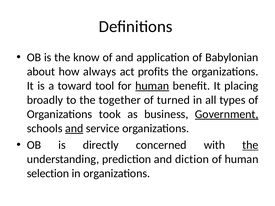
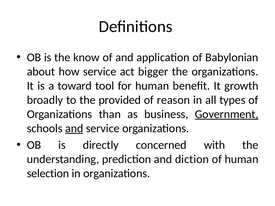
how always: always -> service
profits: profits -> bigger
human at (152, 86) underline: present -> none
placing: placing -> growth
together: together -> provided
turned: turned -> reason
took: took -> than
the at (250, 145) underline: present -> none
